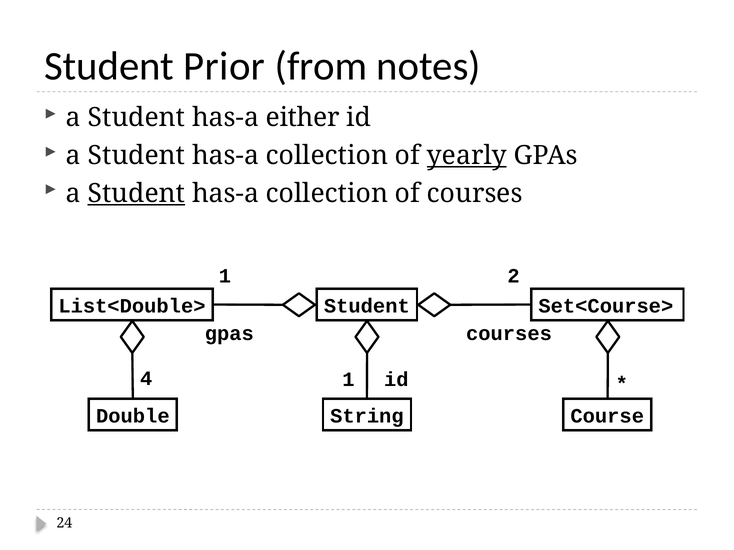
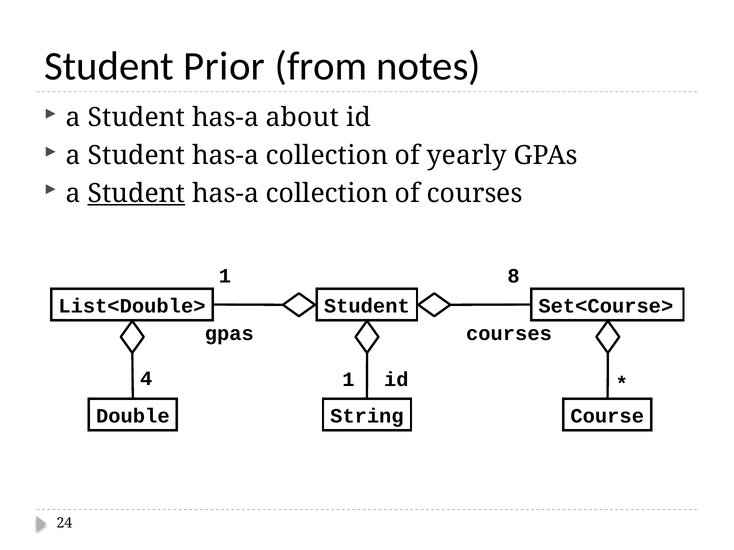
either: either -> about
yearly underline: present -> none
2: 2 -> 8
